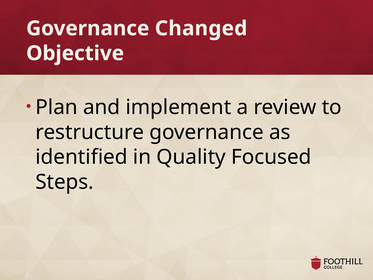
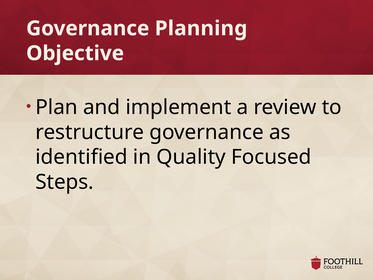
Changed: Changed -> Planning
